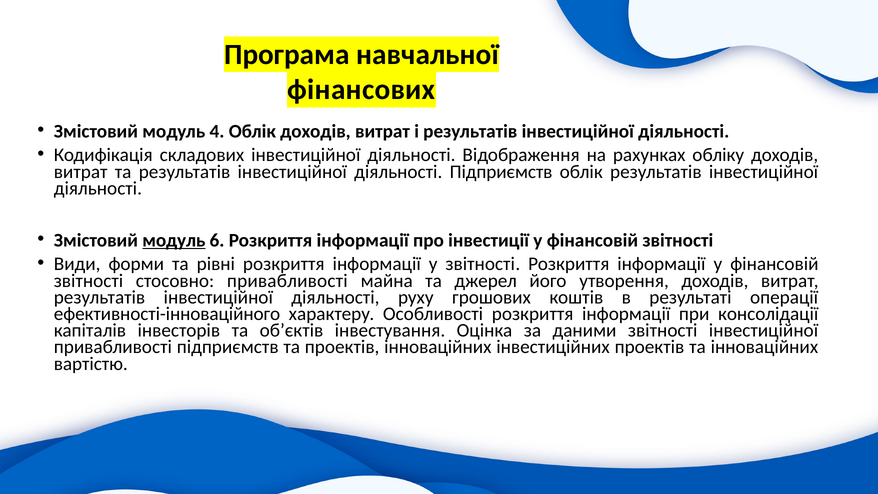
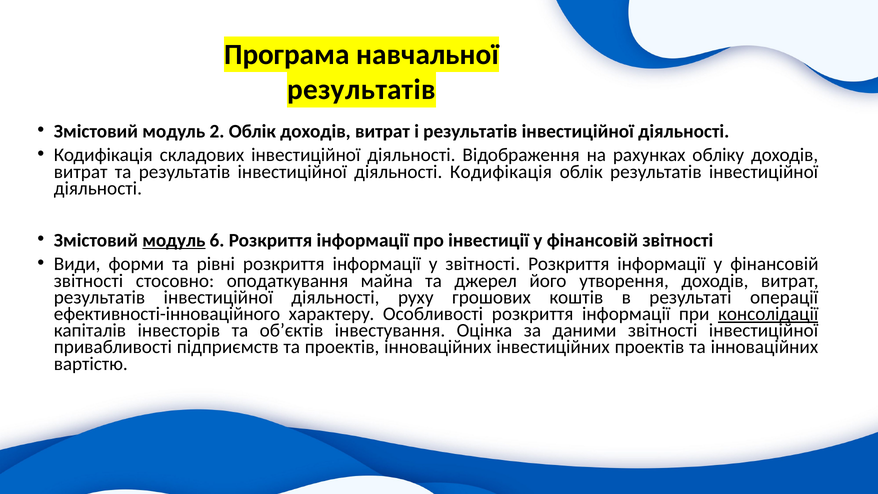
фінансових at (361, 90): фінансових -> результатів
4: 4 -> 2
діяльності Підприємств: Підприємств -> Кодифікація
стосовно привабливості: привабливості -> оподаткування
консолідації underline: none -> present
